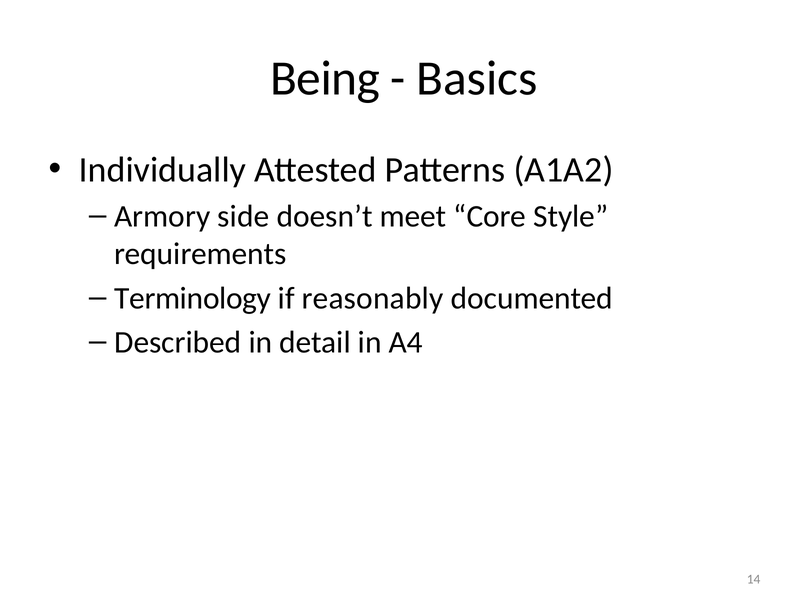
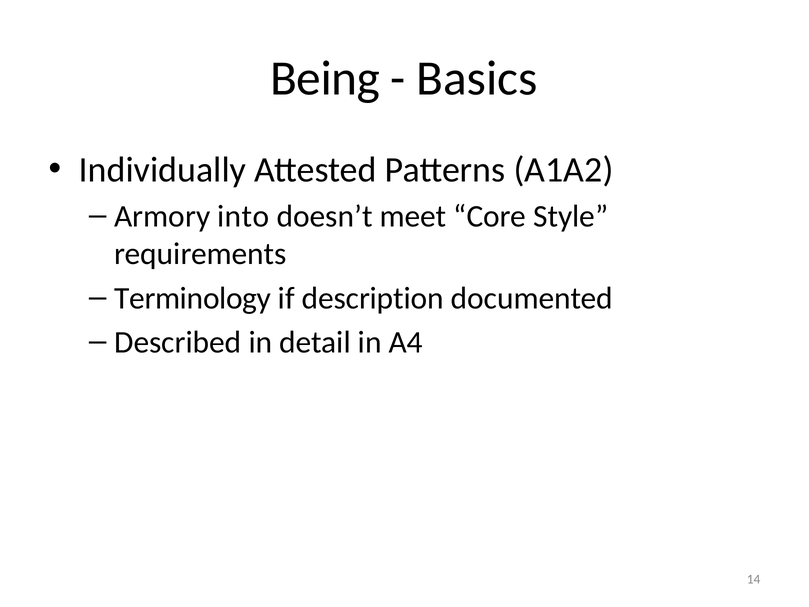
side: side -> into
reasonably: reasonably -> description
